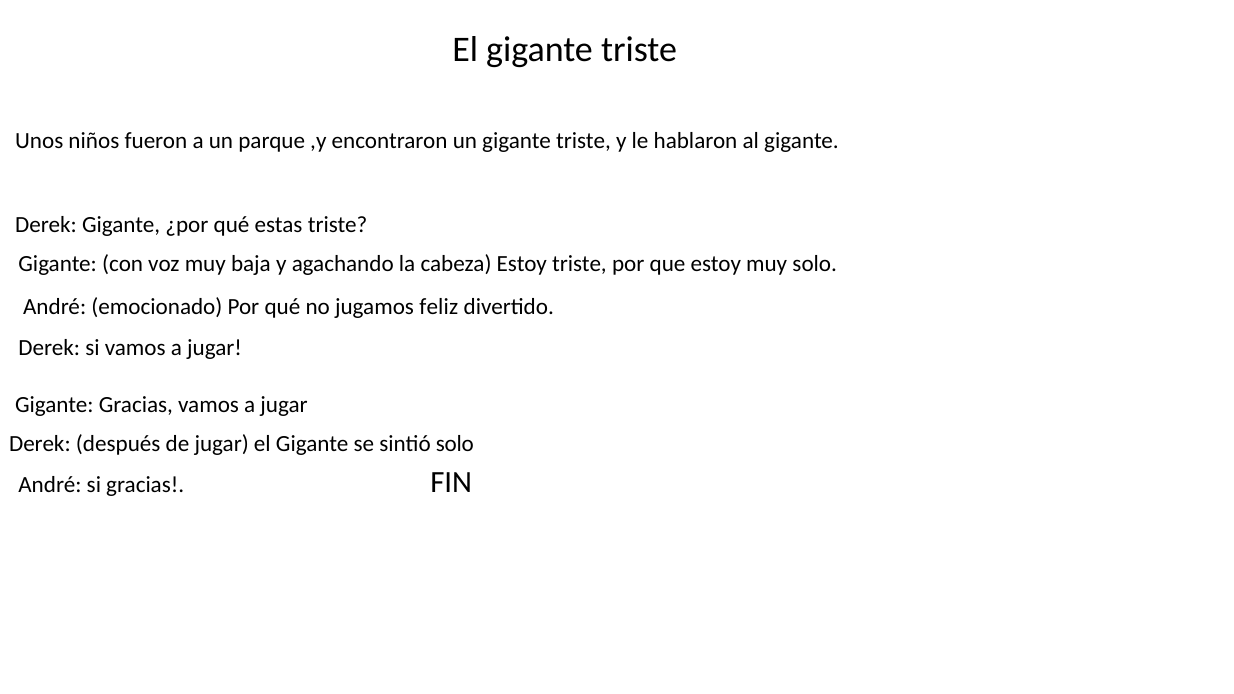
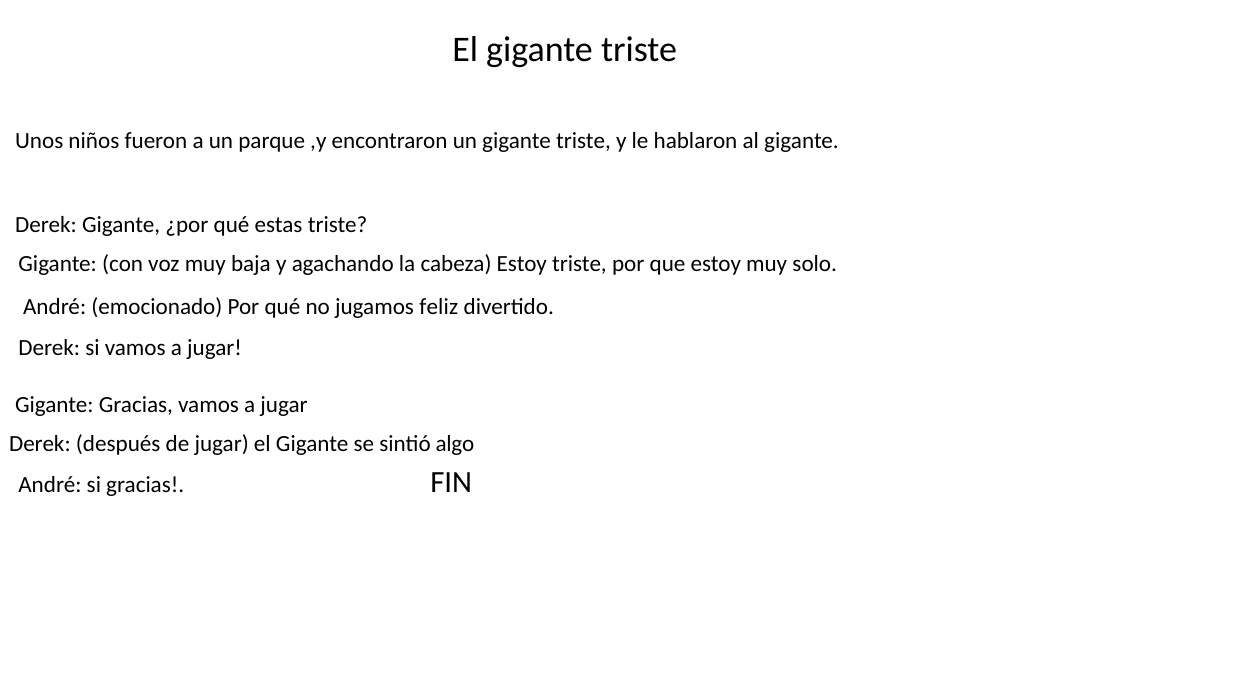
sintió solo: solo -> algo
